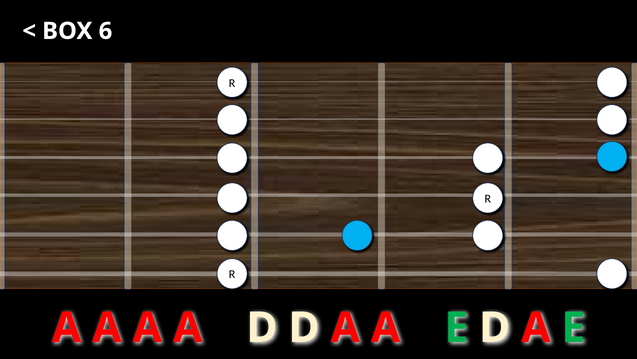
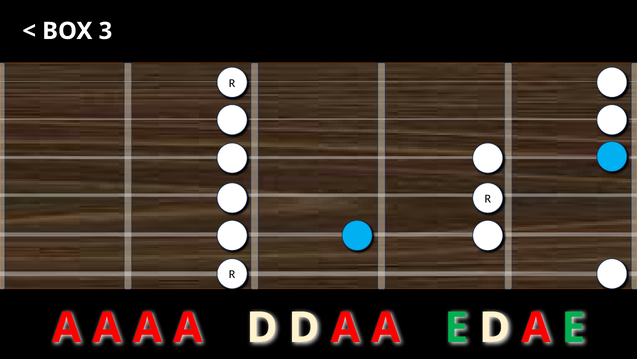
6: 6 -> 3
